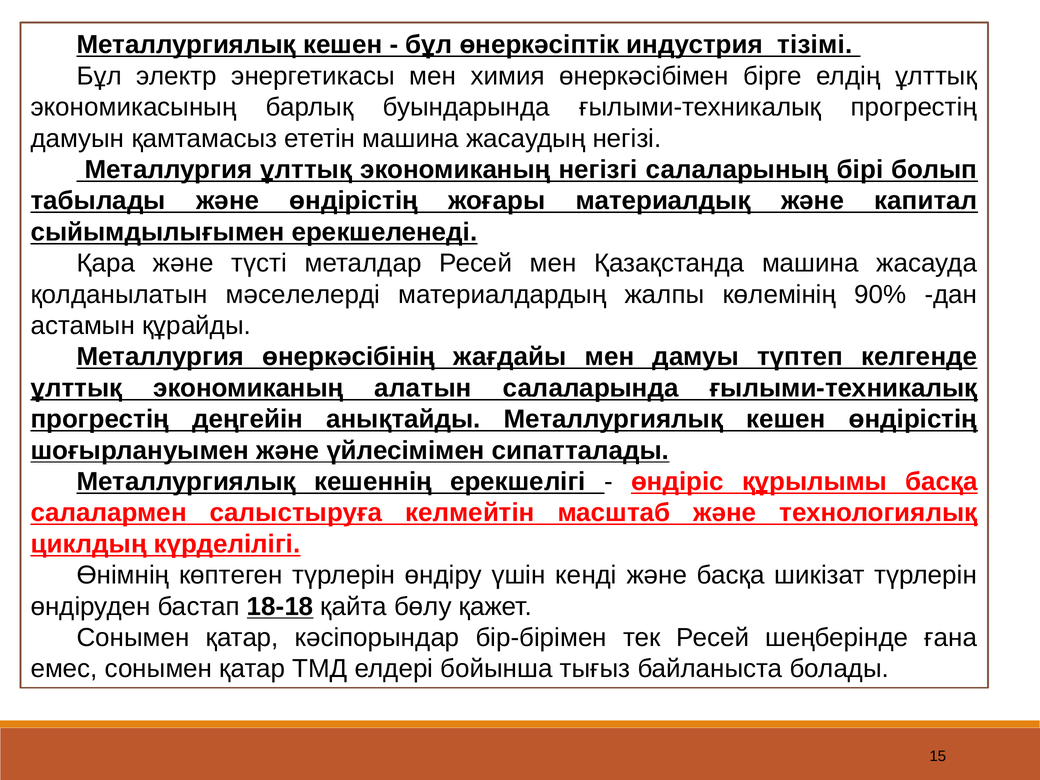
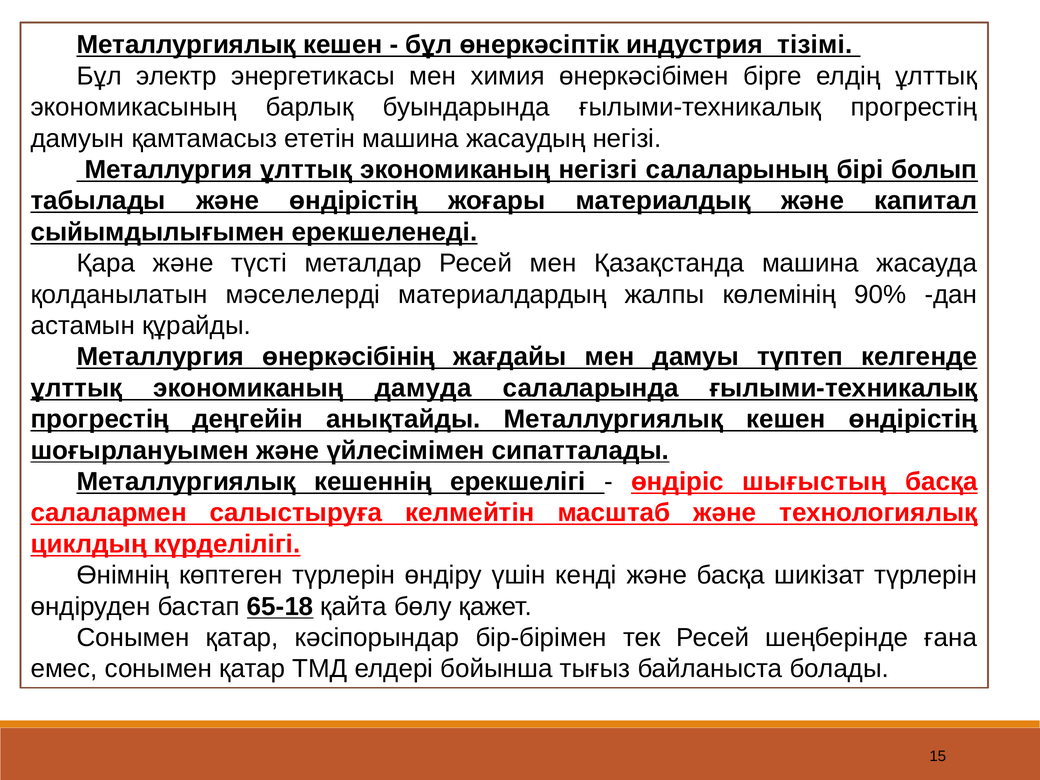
алатын: алатын -> дамуда
құрылымы: құрылымы -> шығыстың
18-18: 18-18 -> 65-18
